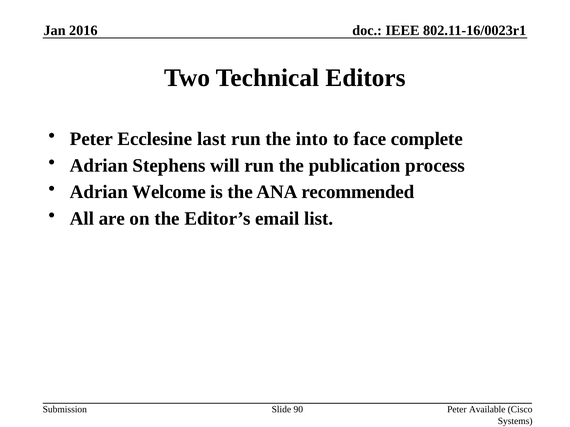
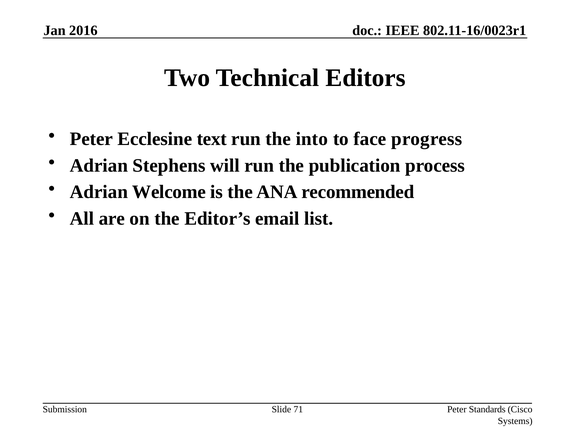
last: last -> text
complete: complete -> progress
90: 90 -> 71
Available: Available -> Standards
